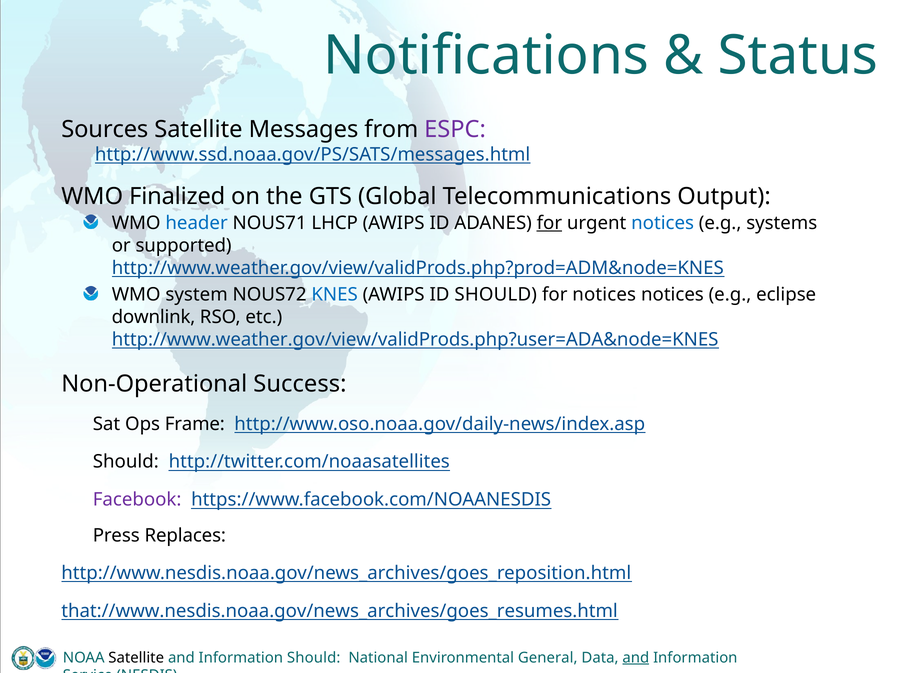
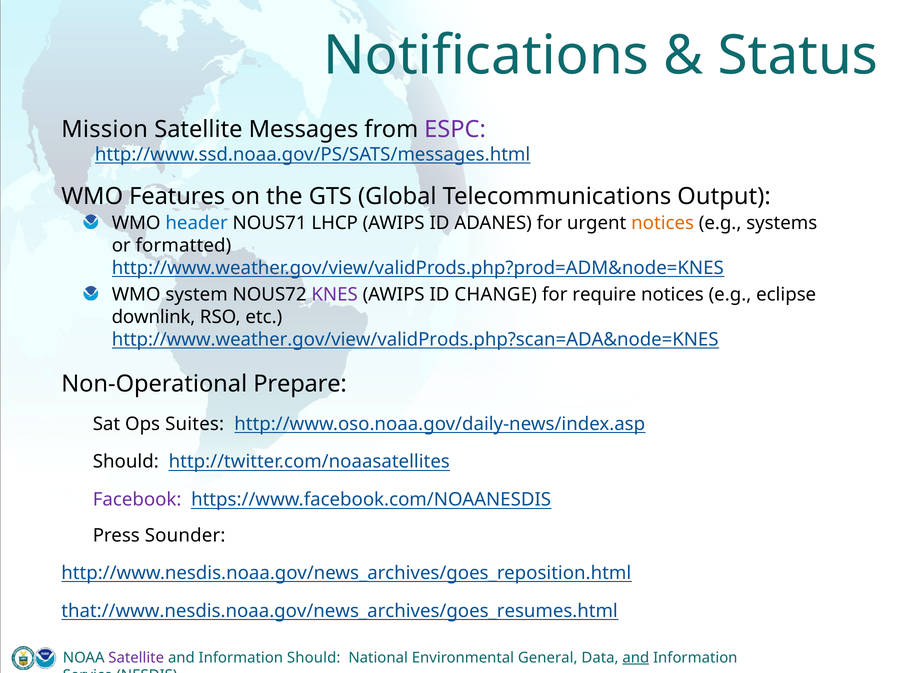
Sources: Sources -> Mission
Finalized: Finalized -> Features
for at (549, 223) underline: present -> none
notices at (663, 223) colour: blue -> orange
supported: supported -> formatted
KNES colour: blue -> purple
ID SHOULD: SHOULD -> CHANGE
for notices: notices -> require
http://www.weather.gov/view/validProds.php?user=ADA&node=KNES: http://www.weather.gov/view/validProds.php?user=ADA&node=KNES -> http://www.weather.gov/view/validProds.php?scan=ADA&node=KNES
Success: Success -> Prepare
Frame: Frame -> Suites
Replaces: Replaces -> Sounder
Satellite at (136, 657) colour: black -> purple
